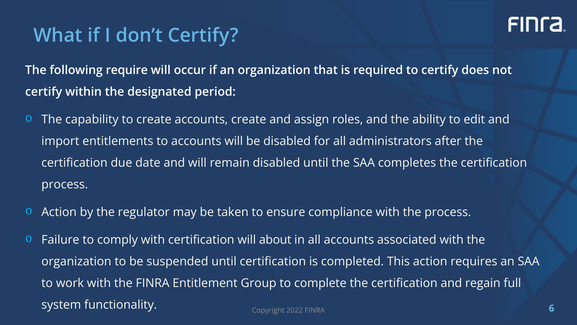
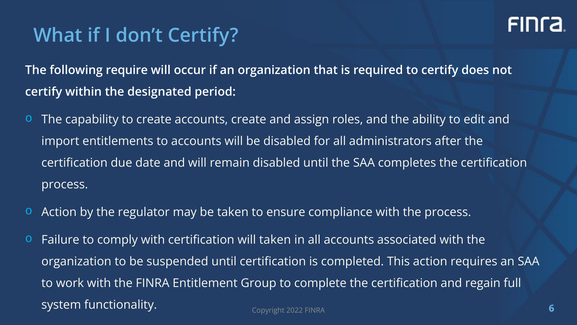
will about: about -> taken
